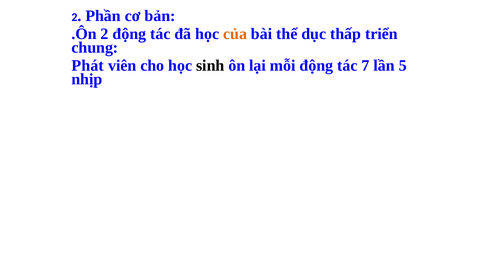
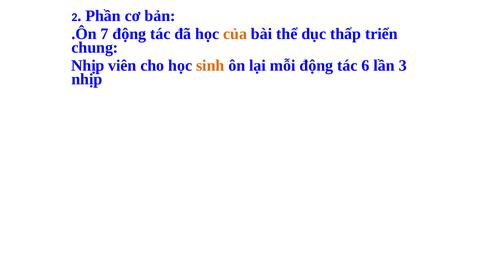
.Ôn 2: 2 -> 7
Phát at (88, 65): Phát -> Nhịp
sinh colour: black -> orange
7: 7 -> 6
5: 5 -> 3
